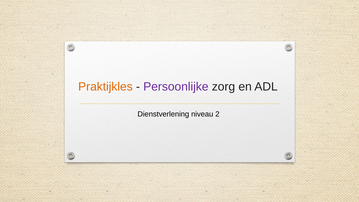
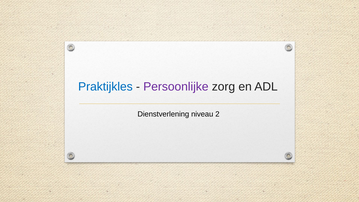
Praktijkles colour: orange -> blue
